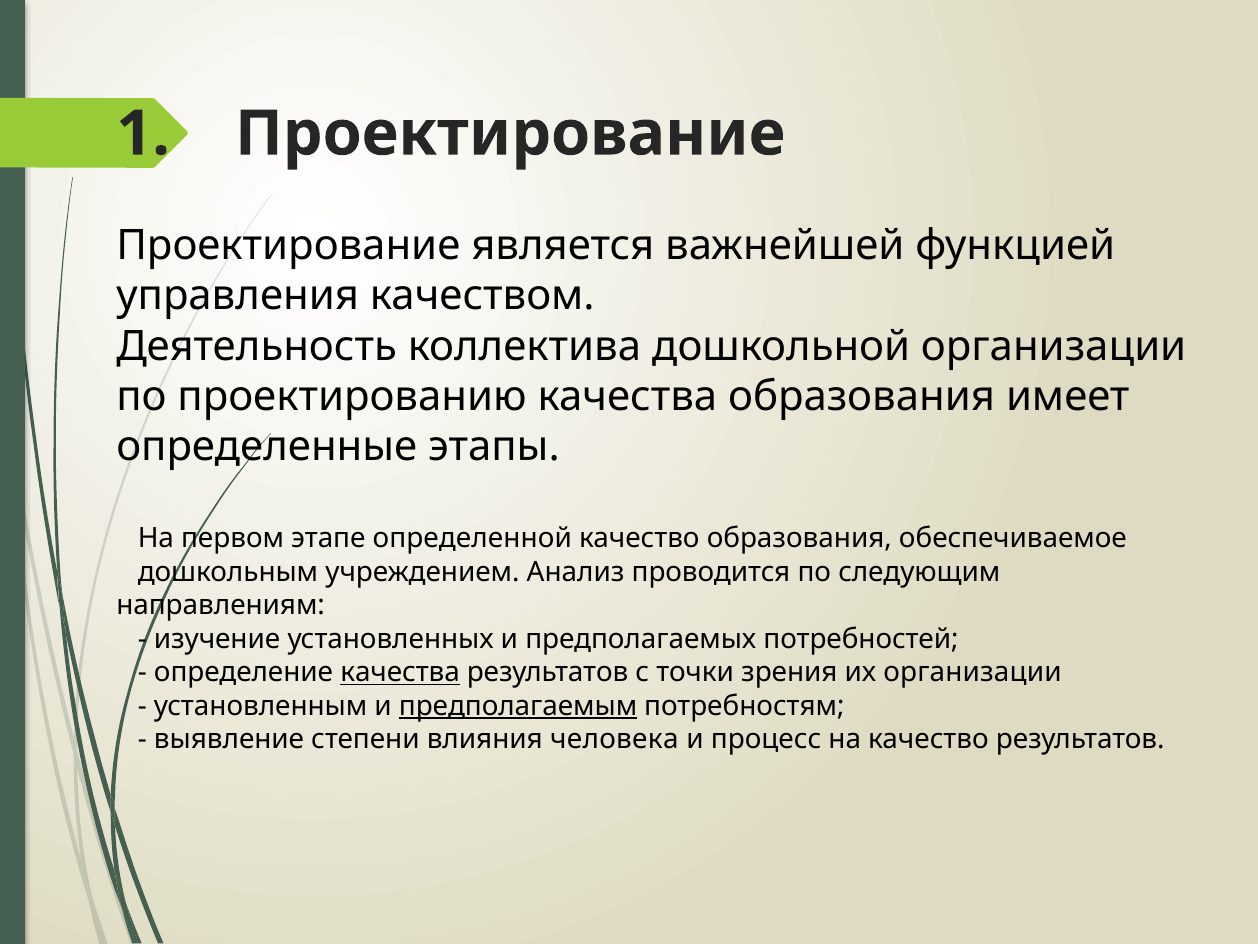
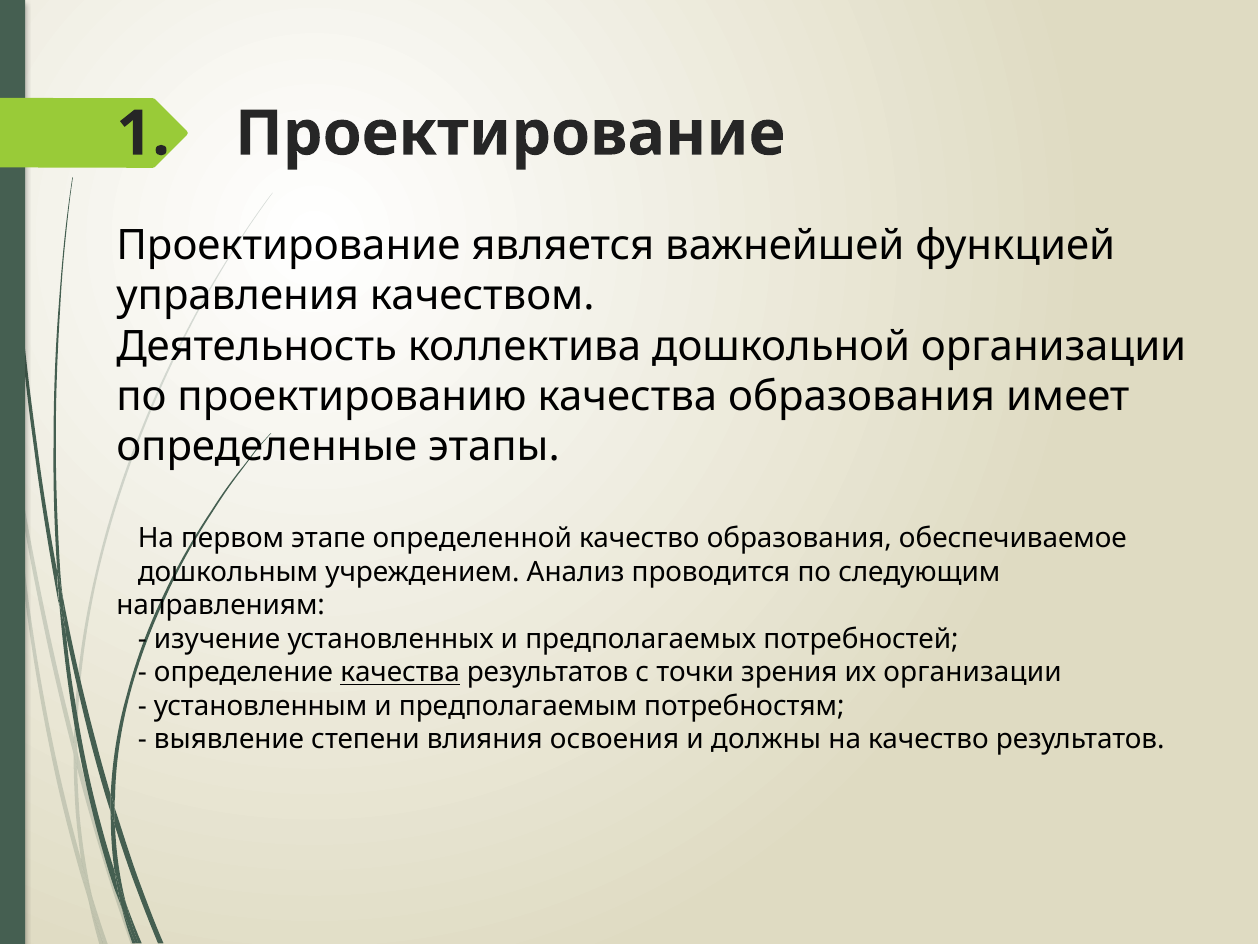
предполагаемым underline: present -> none
человека: человека -> освоения
процесс: процесс -> должны
